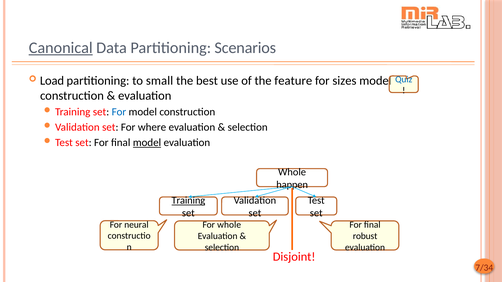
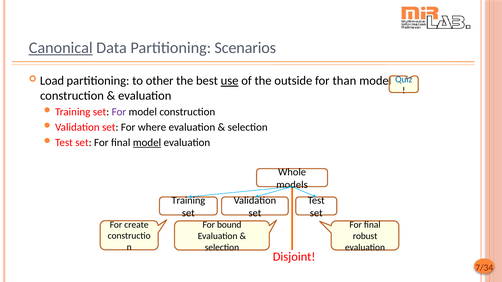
small: small -> other
use underline: none -> present
feature: feature -> outside
sizes: sizes -> than
For at (119, 112) colour: blue -> purple
happen: happen -> models
Training at (188, 201) underline: present -> none
neural: neural -> create
For whole: whole -> bound
